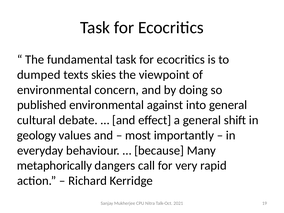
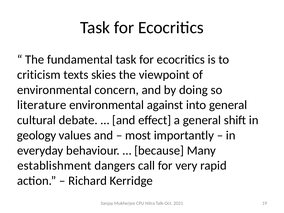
dumped: dumped -> criticism
published: published -> literature
metaphorically: metaphorically -> establishment
